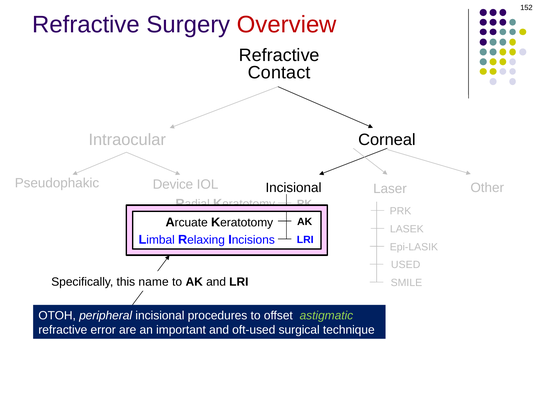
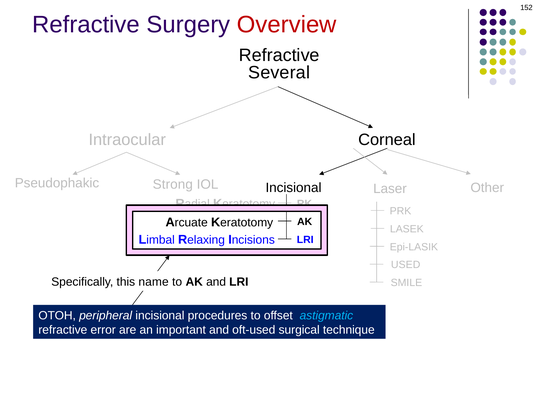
Contact: Contact -> Several
Device: Device -> Strong
astigmatic colour: light green -> light blue
